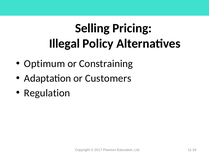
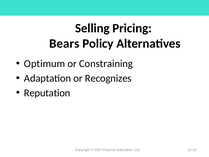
Illegal: Illegal -> Bears
Customers: Customers -> Recognizes
Regulation: Regulation -> Reputation
